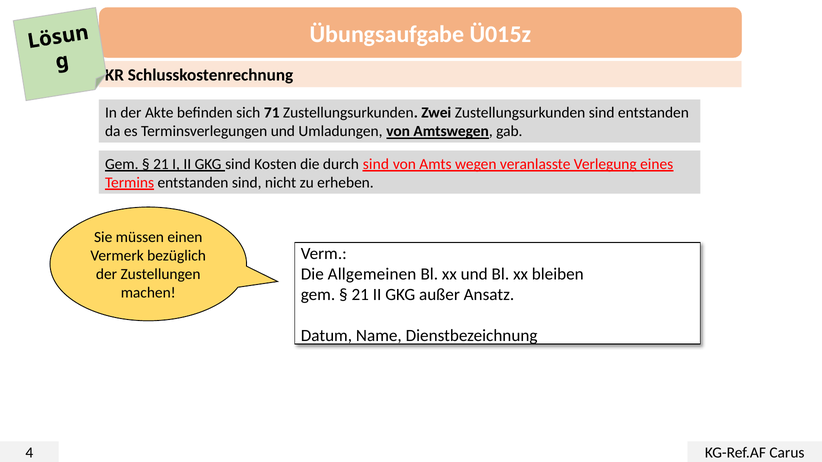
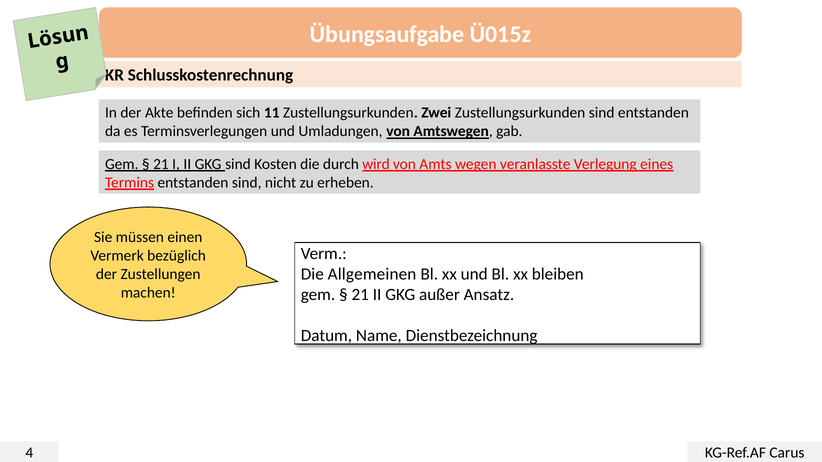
71: 71 -> 11
durch sind: sind -> wird
